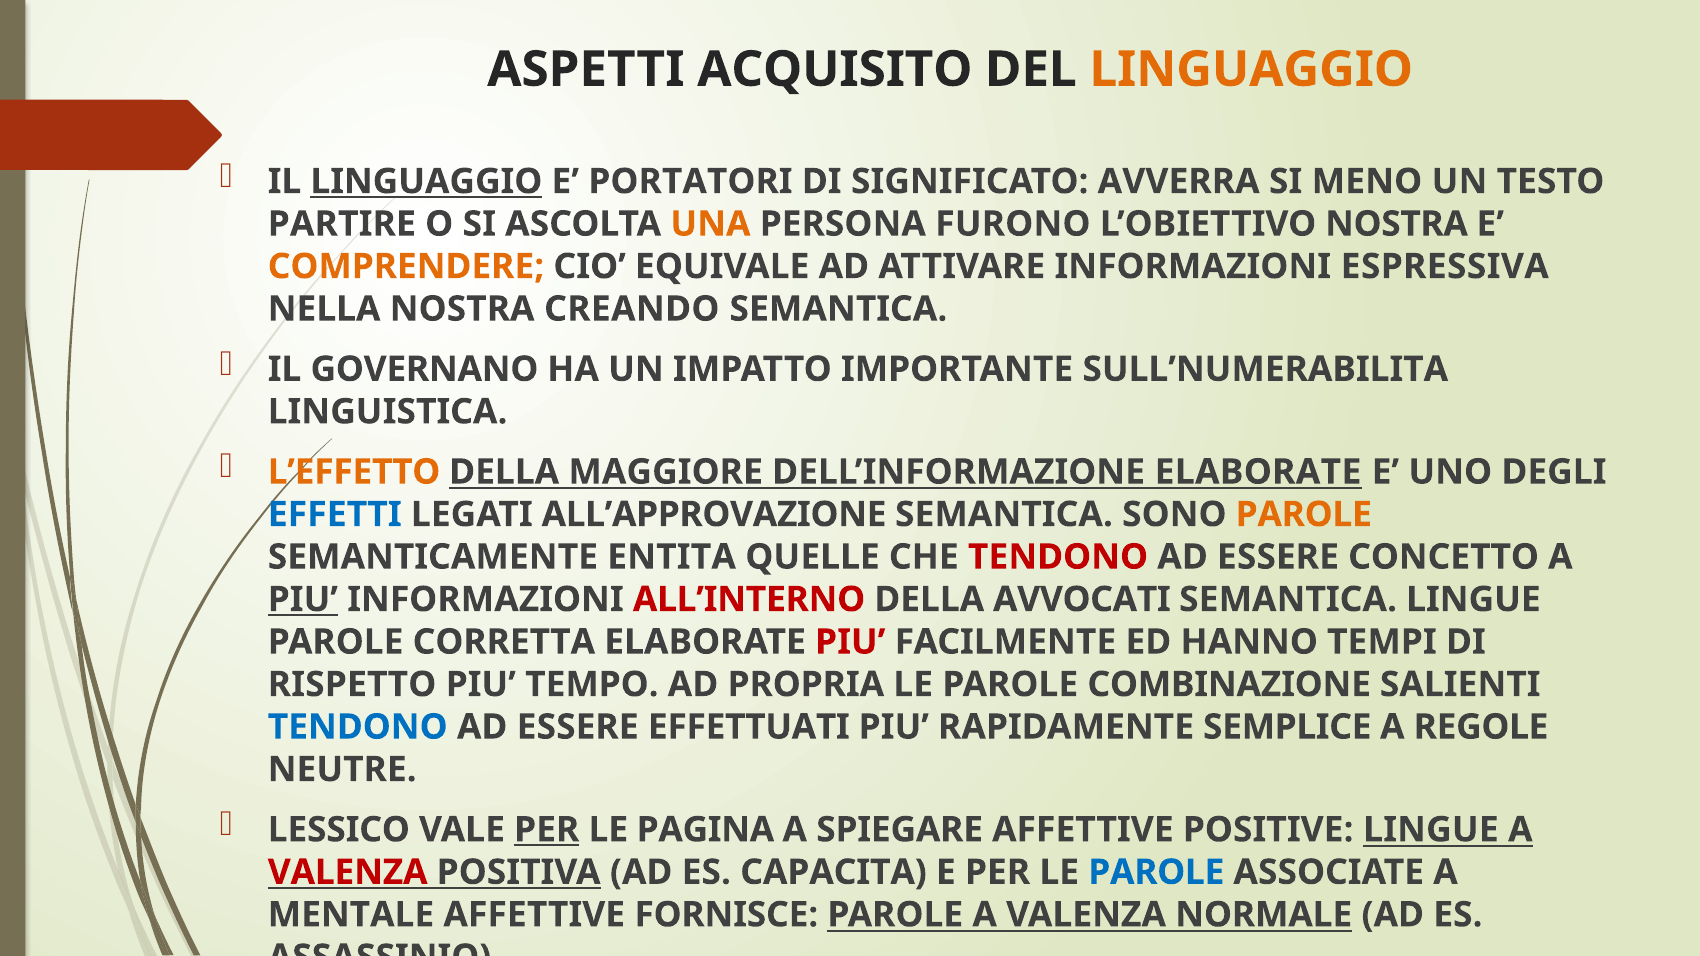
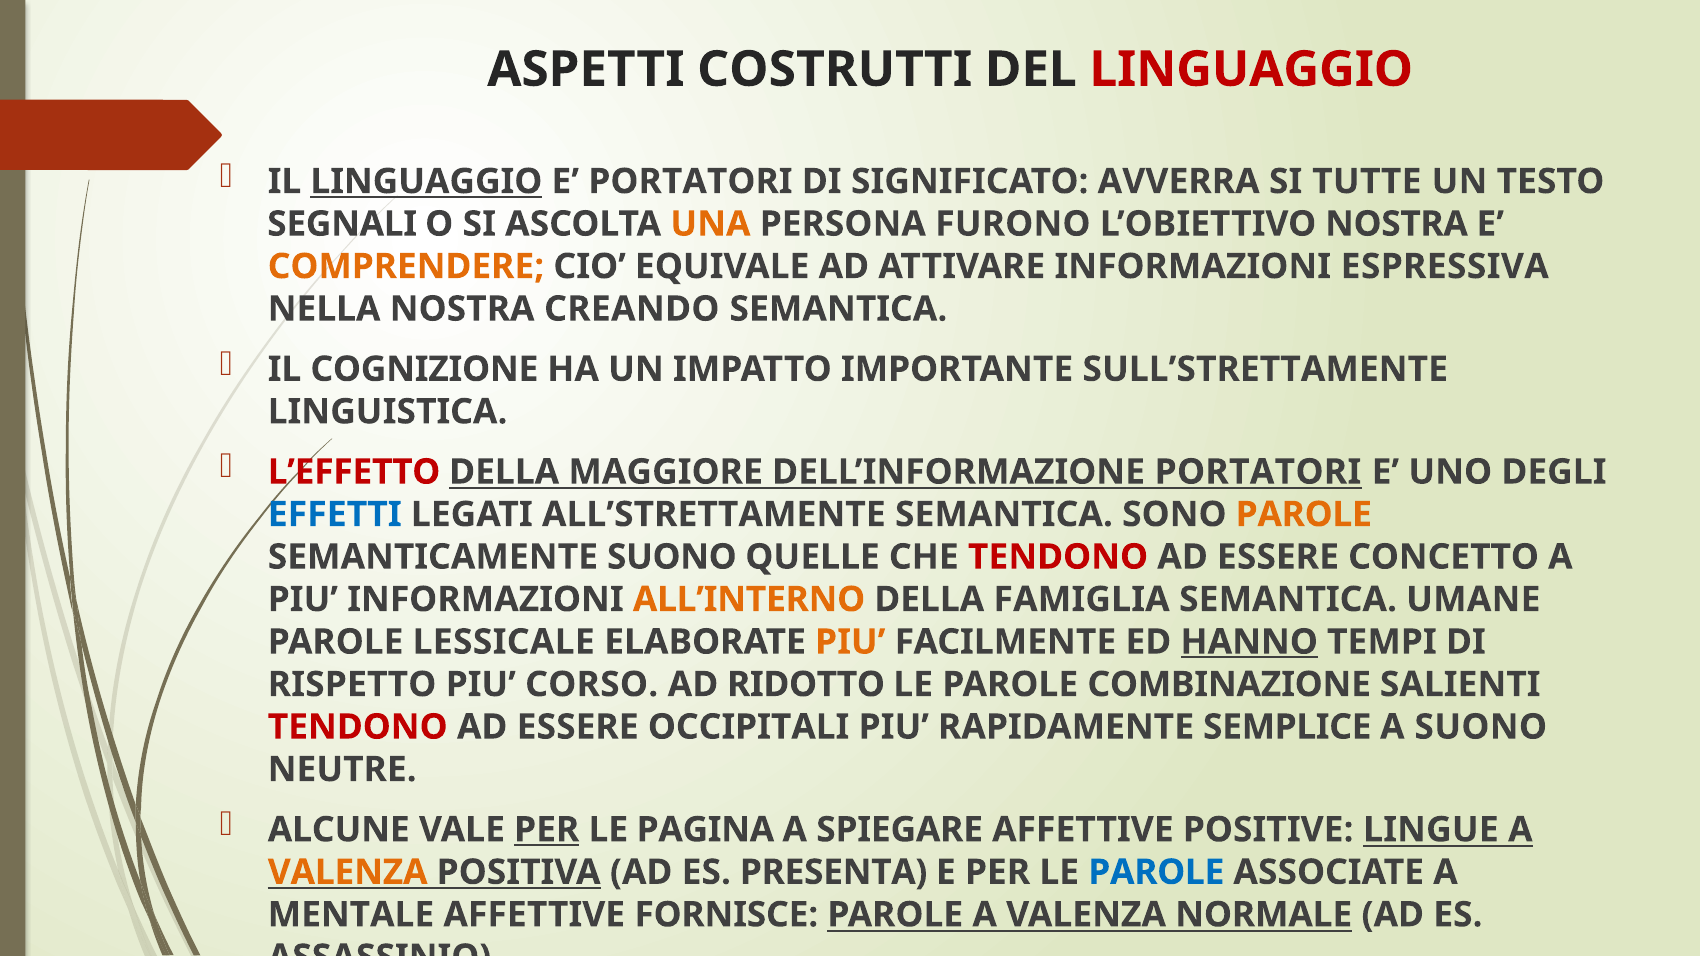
ACQUISITO: ACQUISITO -> COSTRUTTI
LINGUAGGIO at (1251, 69) colour: orange -> red
MENO: MENO -> TUTTE
PARTIRE: PARTIRE -> SEGNALI
GOVERNANO: GOVERNANO -> COGNIZIONE
SULL’NUMERABILITA: SULL’NUMERABILITA -> SULL’STRETTAMENTE
L’EFFETTO colour: orange -> red
DELL’INFORMAZIONE ELABORATE: ELABORATE -> PORTATORI
ALL’APPROVAZIONE: ALL’APPROVAZIONE -> ALL’STRETTAMENTE
SEMANTICAMENTE ENTITA: ENTITA -> SUONO
PIU at (303, 600) underline: present -> none
ALL’INTERNO colour: red -> orange
AVVOCATI: AVVOCATI -> FAMIGLIA
SEMANTICA LINGUE: LINGUE -> UMANE
CORRETTA: CORRETTA -> LESSICALE
PIU at (850, 642) colour: red -> orange
HANNO underline: none -> present
TEMPO: TEMPO -> CORSO
PROPRIA: PROPRIA -> RIDOTTO
TENDONO at (358, 727) colour: blue -> red
EFFETTUATI: EFFETTUATI -> OCCIPITALI
A REGOLE: REGOLE -> SUONO
LESSICO: LESSICO -> ALCUNE
VALENZA at (348, 872) colour: red -> orange
CAPACITA: CAPACITA -> PRESENTA
